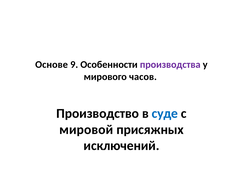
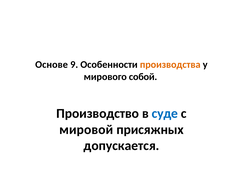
производства colour: purple -> orange
часов: часов -> собой
исключений: исключений -> допускается
